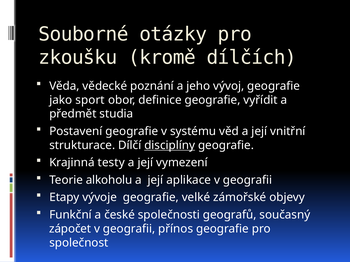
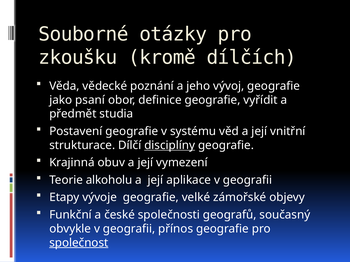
sport: sport -> psaní
testy: testy -> obuv
zápočet: zápočet -> obvykle
společnost underline: none -> present
